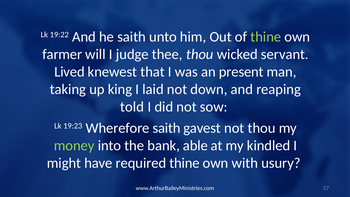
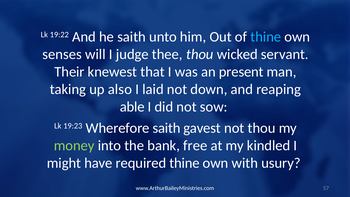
thine at (266, 37) colour: light green -> light blue
farmer: farmer -> senses
Lived: Lived -> Their
king: king -> also
told: told -> able
able: able -> free
